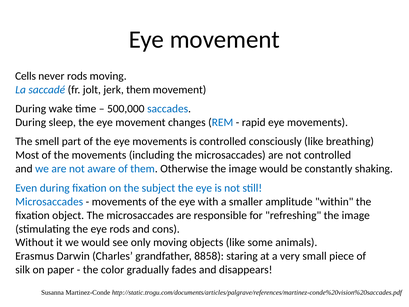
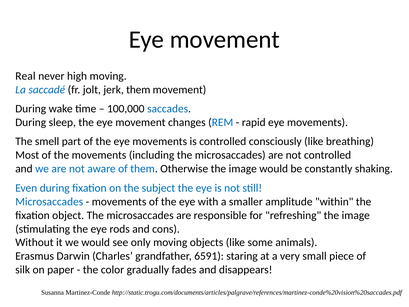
Cells: Cells -> Real
never rods: rods -> high
500,000: 500,000 -> 100,000
8858: 8858 -> 6591
